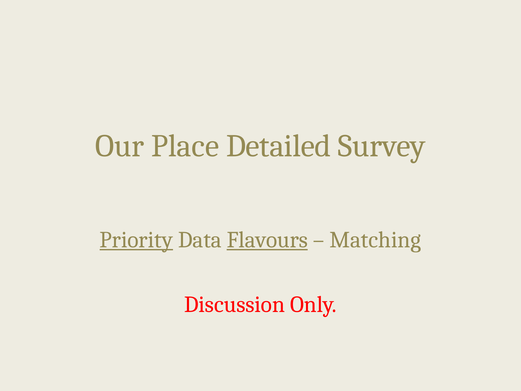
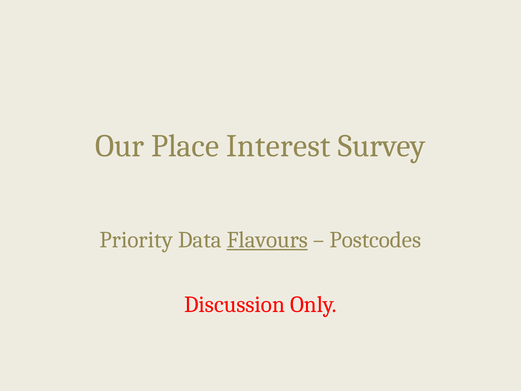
Detailed: Detailed -> Interest
Priority underline: present -> none
Matching: Matching -> Postcodes
